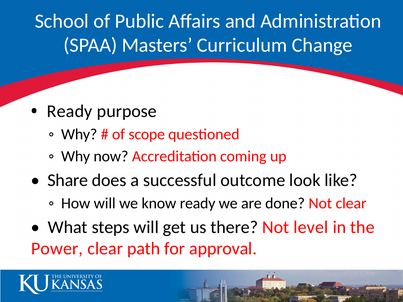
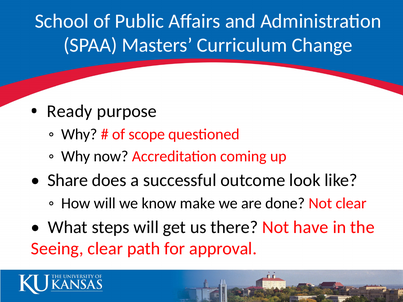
know ready: ready -> make
level: level -> have
Power: Power -> Seeing
